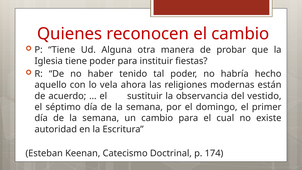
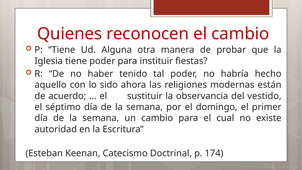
vela: vela -> sido
